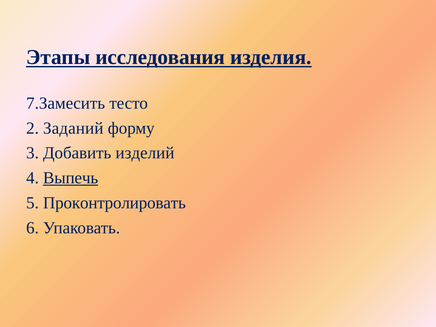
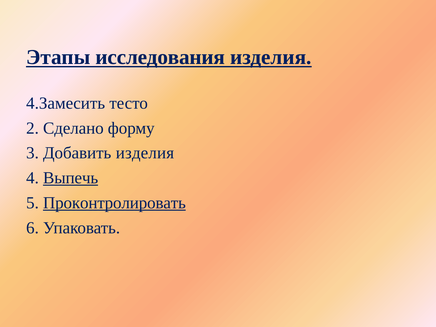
7.Замесить: 7.Замесить -> 4.Замесить
Заданий: Заданий -> Сделано
Добавить изделий: изделий -> изделия
Проконтролировать underline: none -> present
